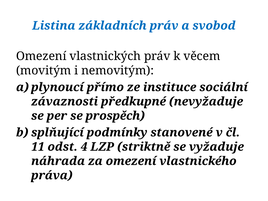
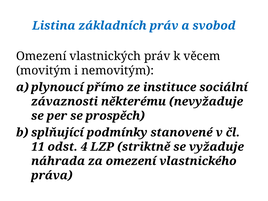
předkupné: předkupné -> některému
